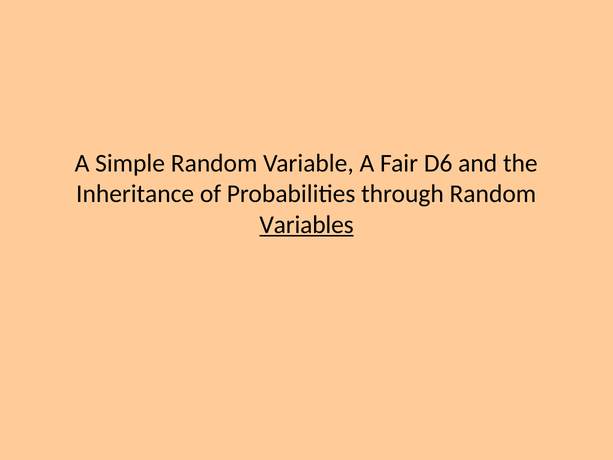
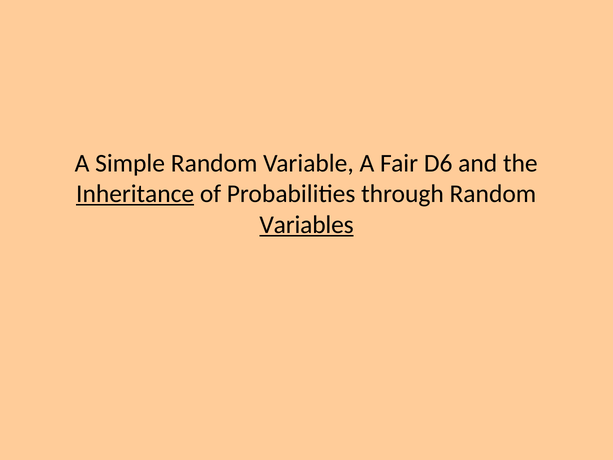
Inheritance underline: none -> present
